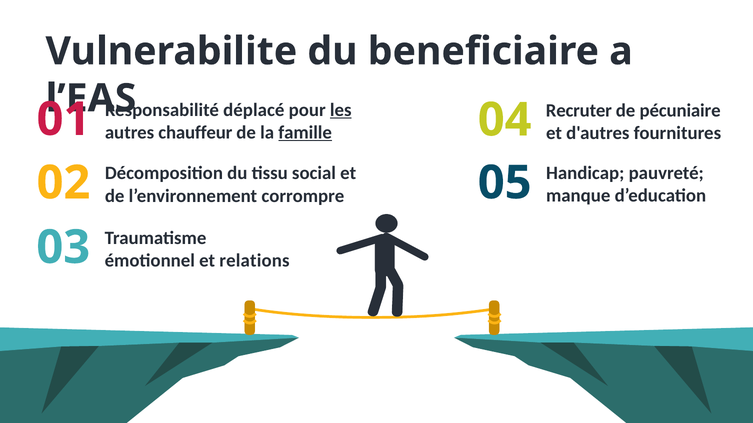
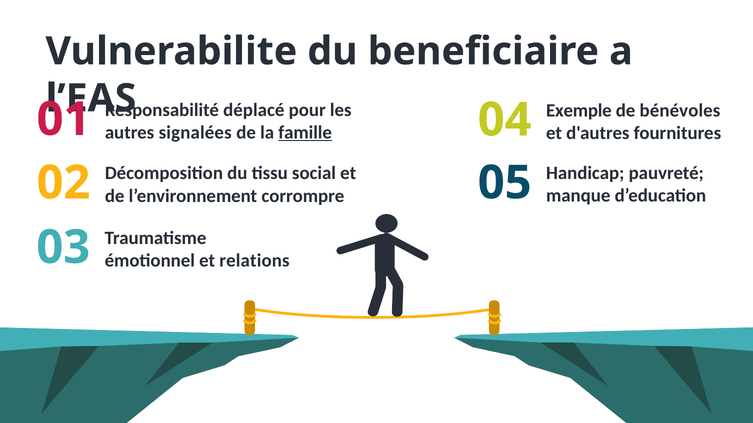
les underline: present -> none
Recruter: Recruter -> Exemple
pécuniaire: pécuniaire -> bénévoles
chauffeur: chauffeur -> signalées
